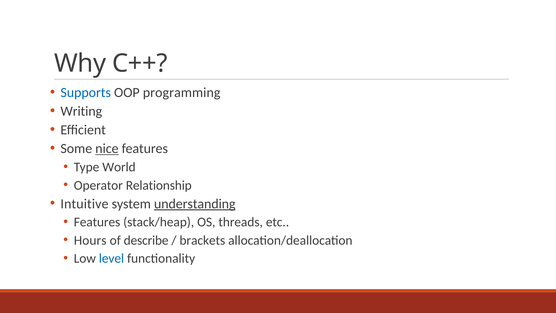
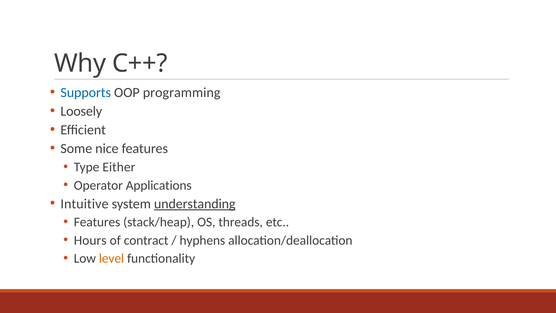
Writing: Writing -> Loosely
nice underline: present -> none
World: World -> Either
Relationship: Relationship -> Applications
describe: describe -> contract
brackets: brackets -> hyphens
level colour: blue -> orange
